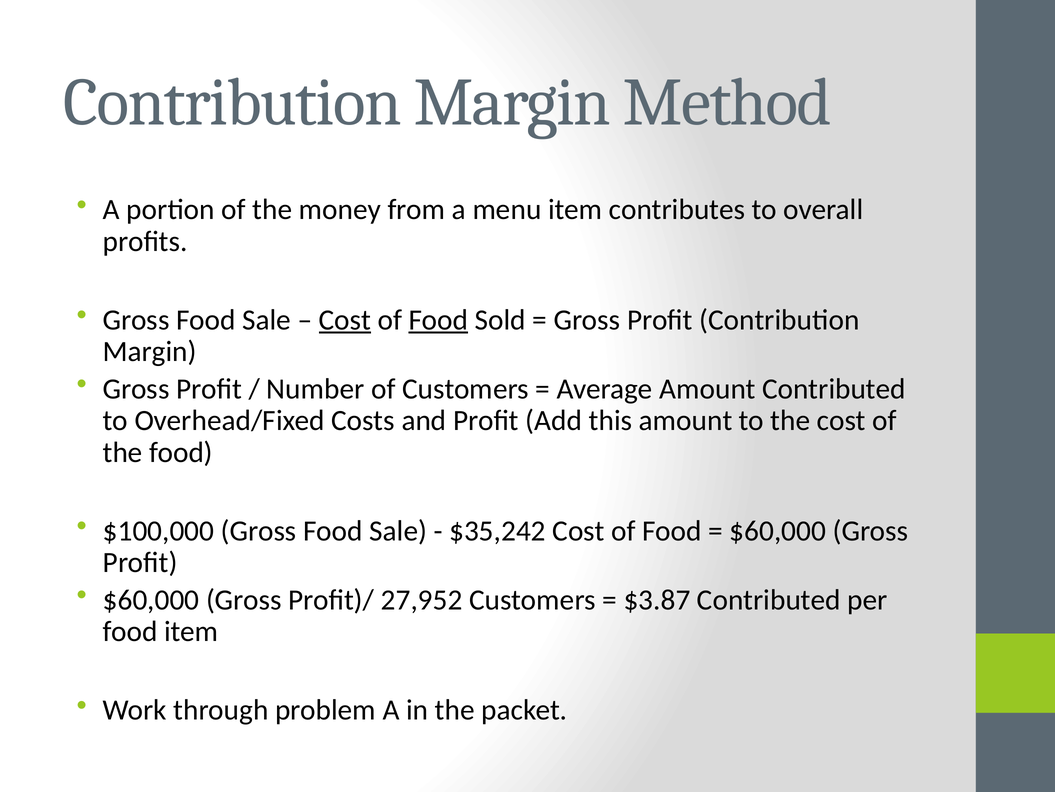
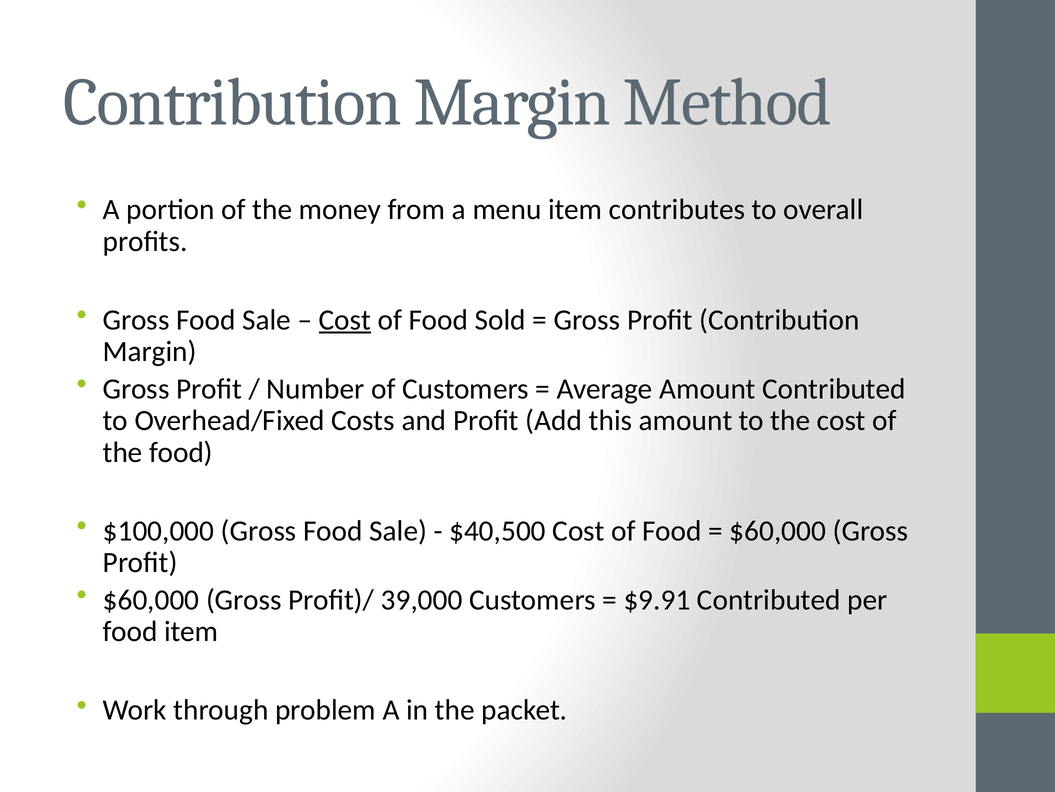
Food at (438, 320) underline: present -> none
$35,242: $35,242 -> $40,500
27,952: 27,952 -> 39,000
$3.87: $3.87 -> $9.91
